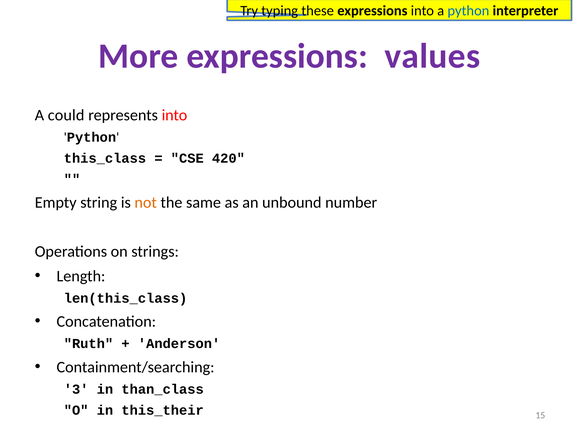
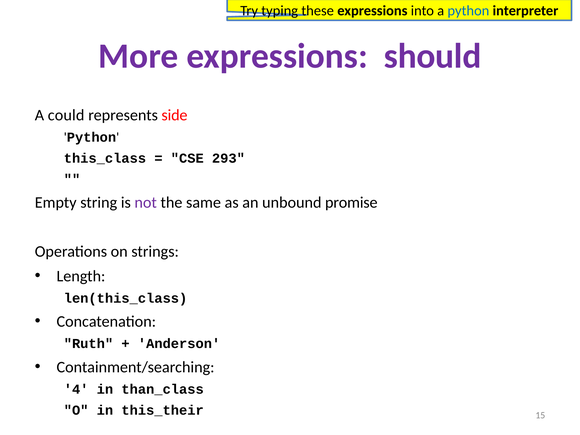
values: values -> should
represents into: into -> side
420: 420 -> 293
not colour: orange -> purple
number: number -> promise
3: 3 -> 4
